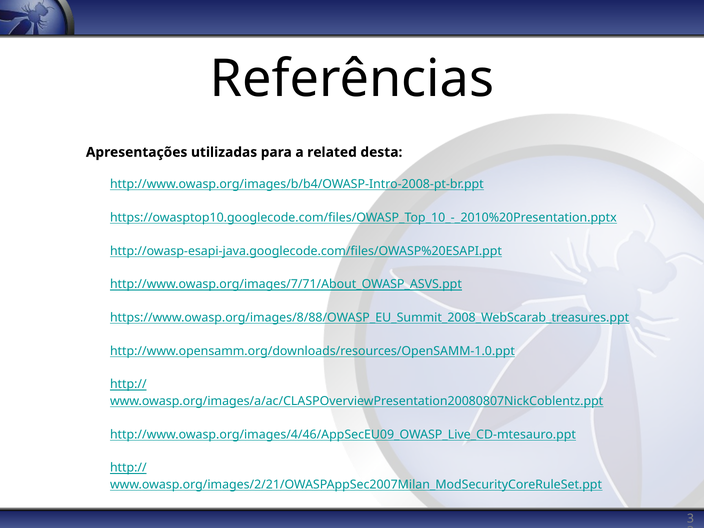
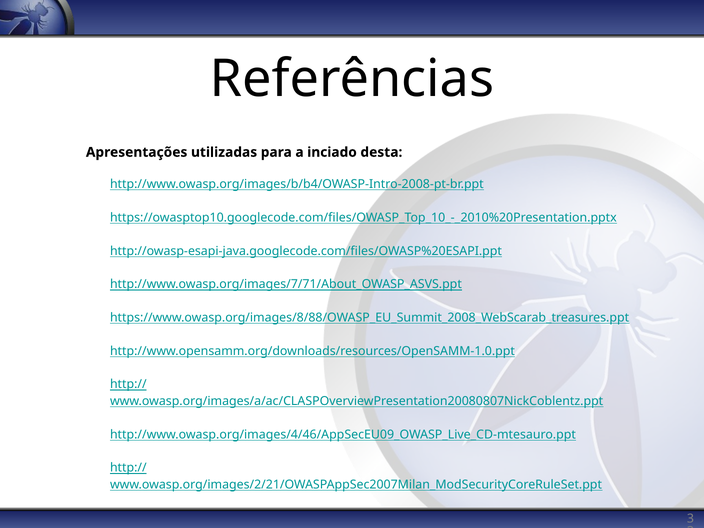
related: related -> inciado
